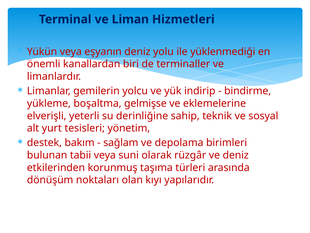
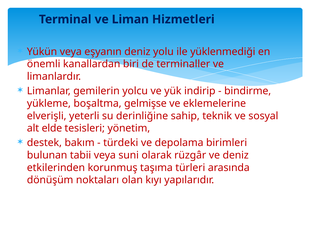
yurt: yurt -> elde
sağlam: sağlam -> türdeki
